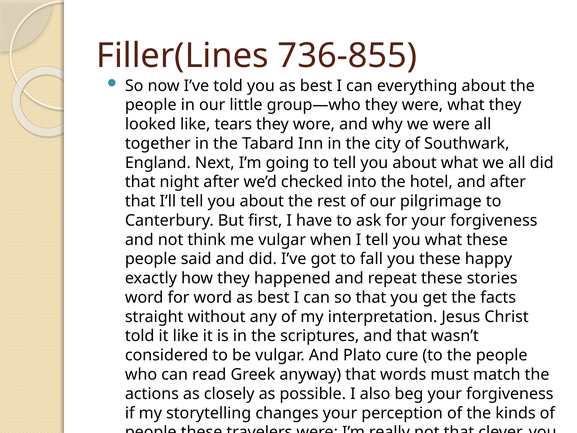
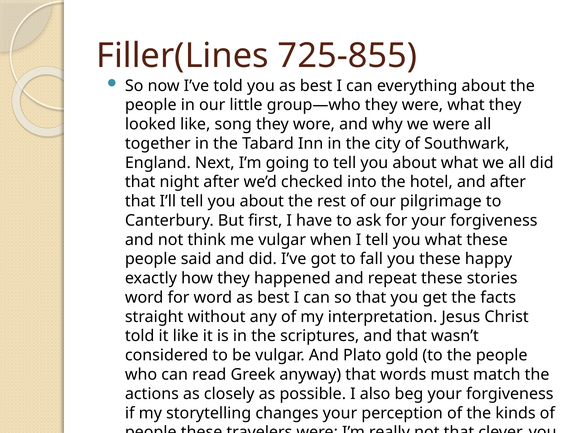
736-855: 736-855 -> 725-855
tears: tears -> song
cure: cure -> gold
